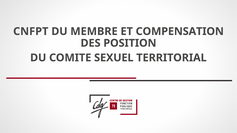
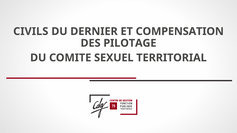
CNFPT: CNFPT -> CIVILS
MEMBRE: MEMBRE -> DERNIER
POSITION: POSITION -> PILOTAGE
